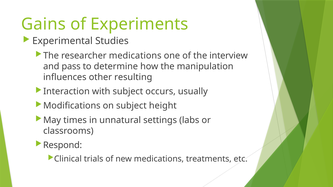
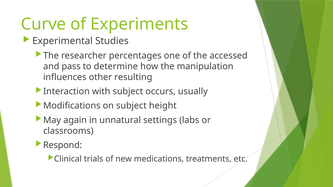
Gains: Gains -> Curve
researcher medications: medications -> percentages
interview: interview -> accessed
times: times -> again
